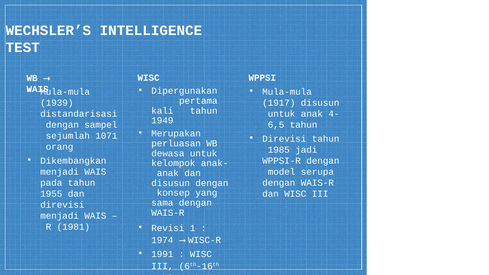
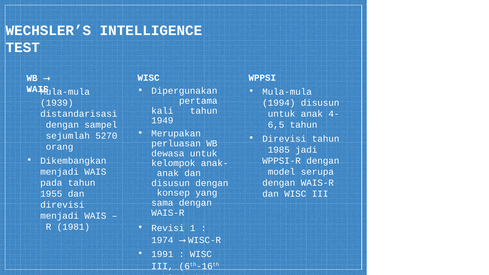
1917: 1917 -> 1994
1071: 1071 -> 5270
